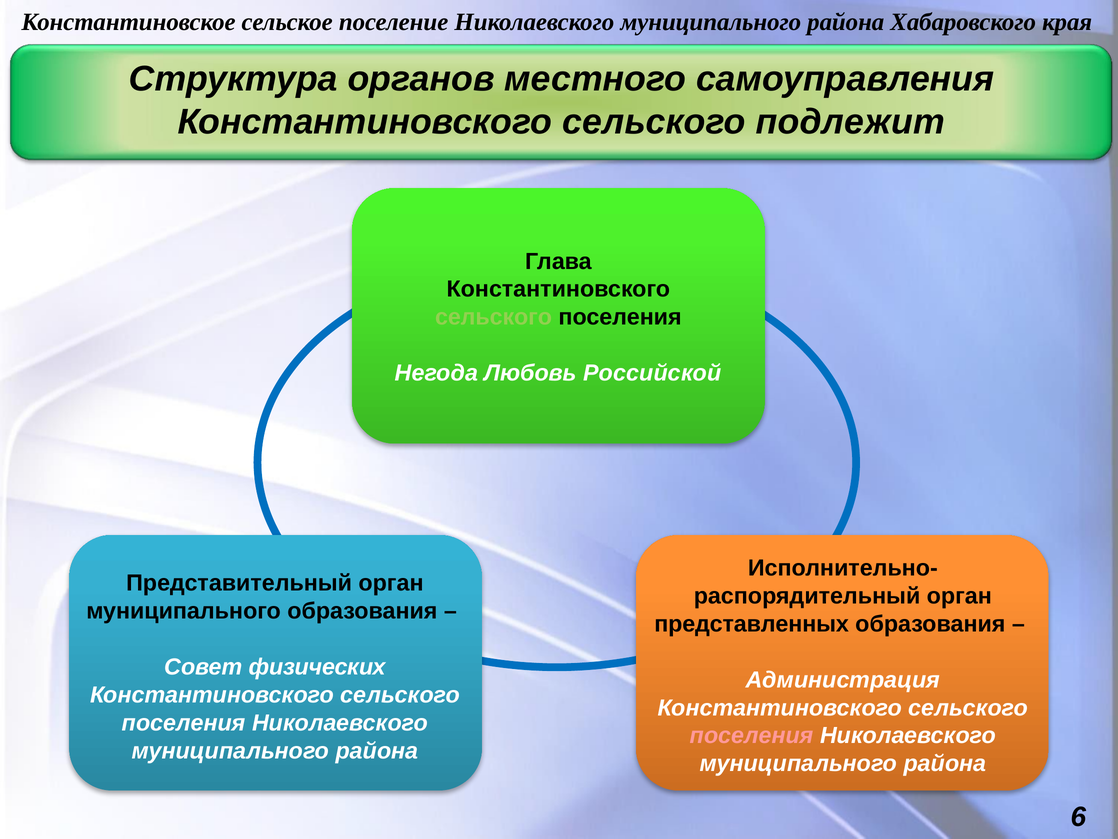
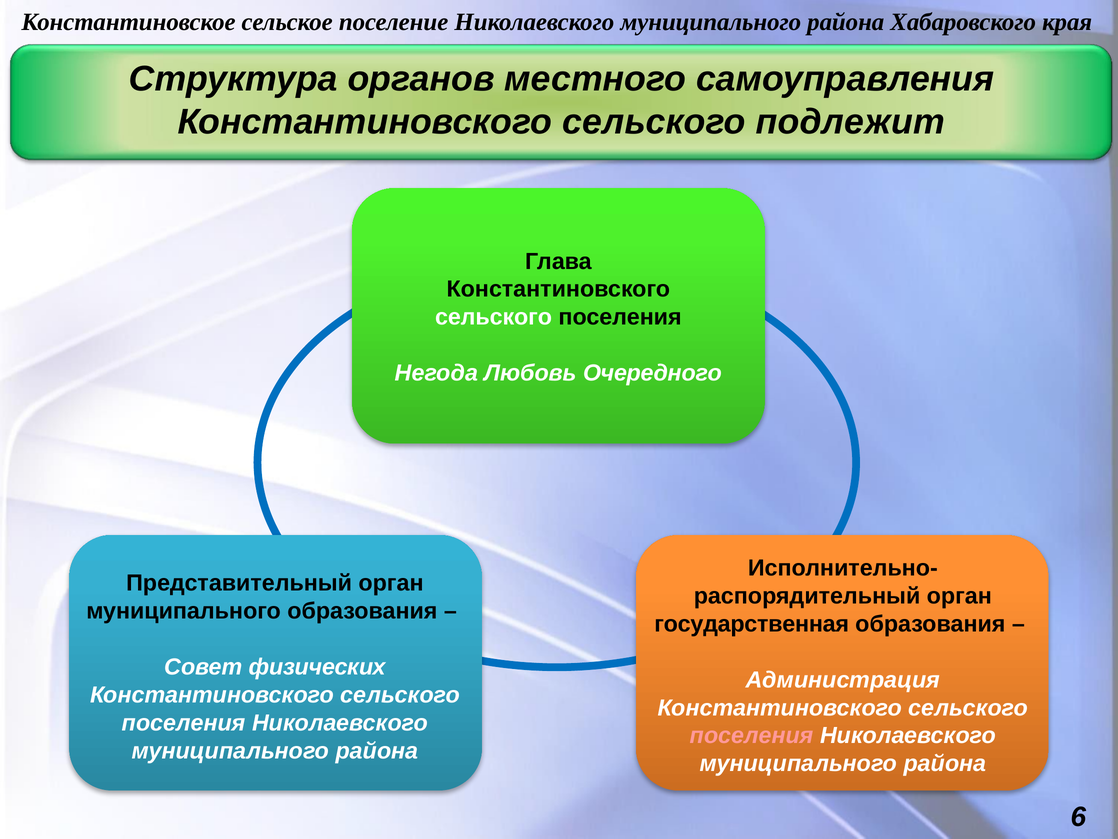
сельского at (494, 317) colour: light green -> white
Российской: Российской -> Очередного
представленных: представленных -> государственная
